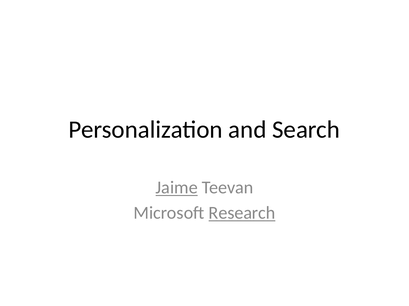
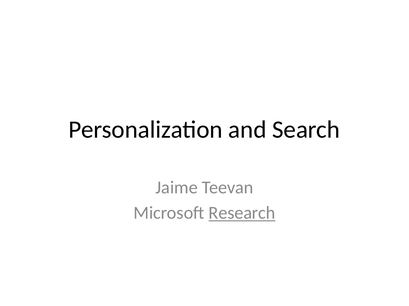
Jaime underline: present -> none
